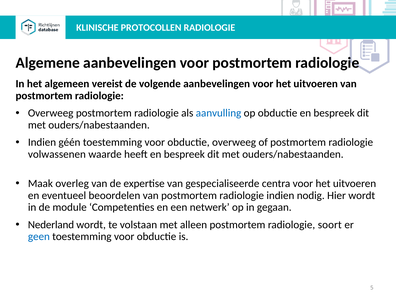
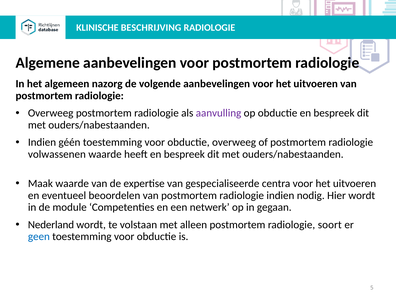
PROTOCOLLEN: PROTOCOLLEN -> BESCHRIJVING
vereist: vereist -> nazorg
aanvulling colour: blue -> purple
Maak overleg: overleg -> waarde
